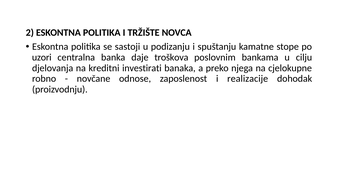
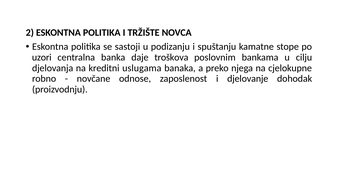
investirati: investirati -> uslugama
realizacije: realizacije -> djelovanje
